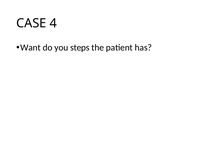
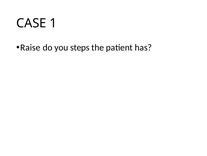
4: 4 -> 1
Want: Want -> Raise
